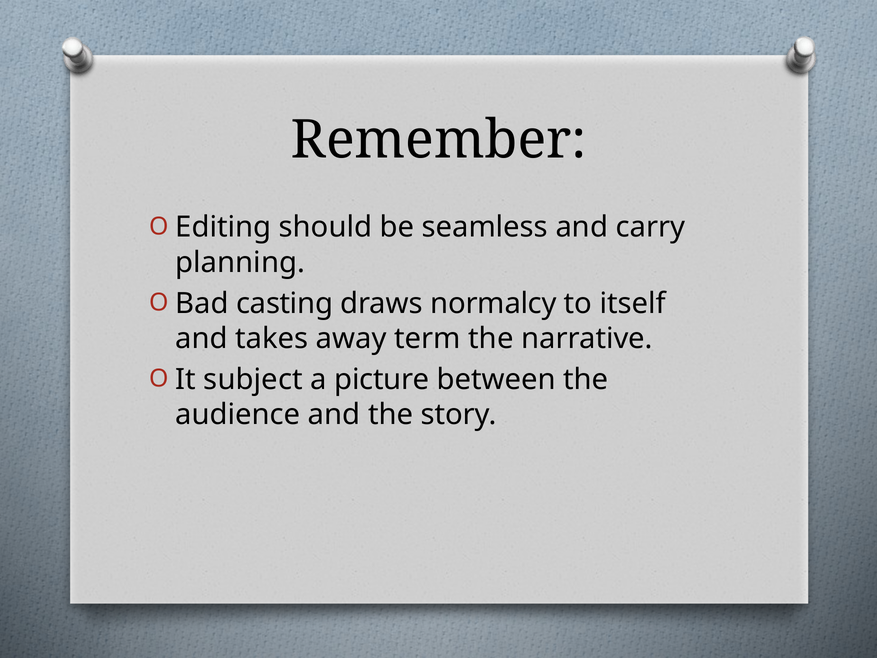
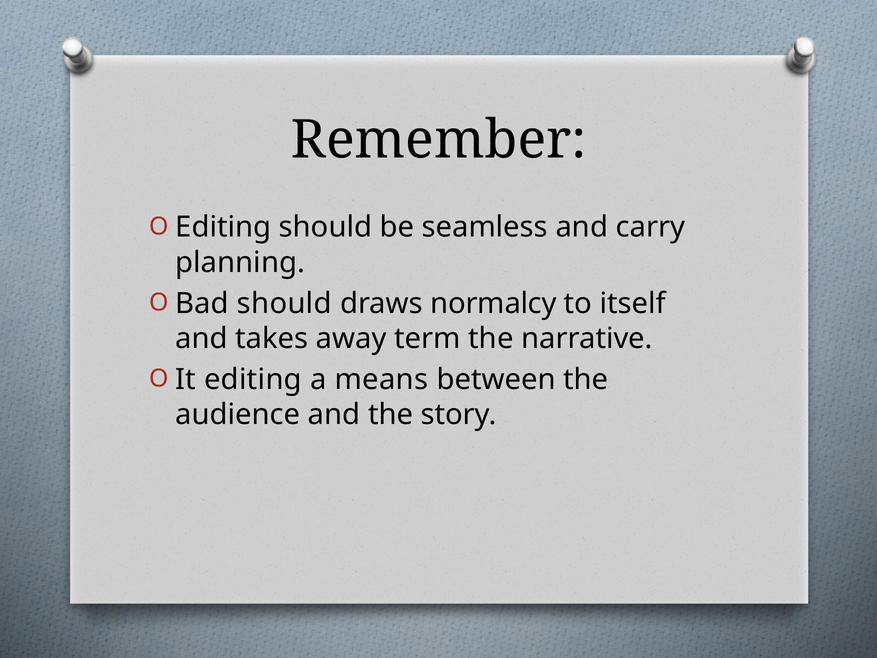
Bad casting: casting -> should
It subject: subject -> editing
picture: picture -> means
